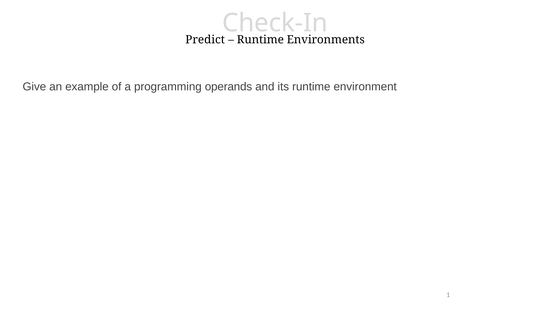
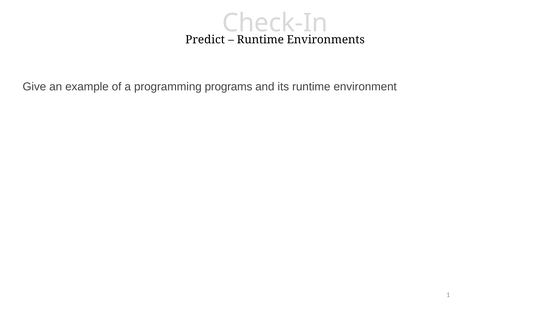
operands: operands -> programs
